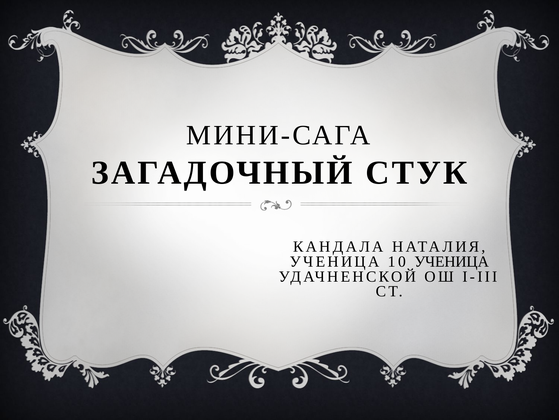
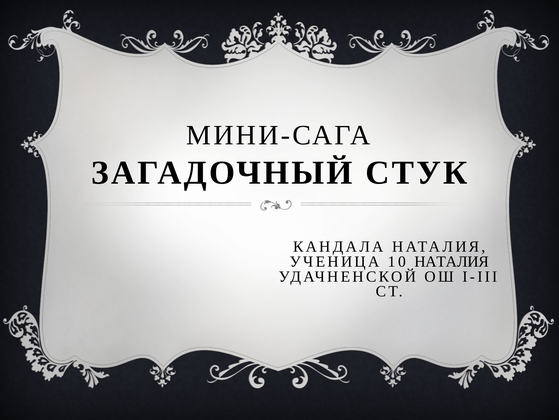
10 УЧЕНИЦА: УЧЕНИЦА -> НАТАЛИЯ
